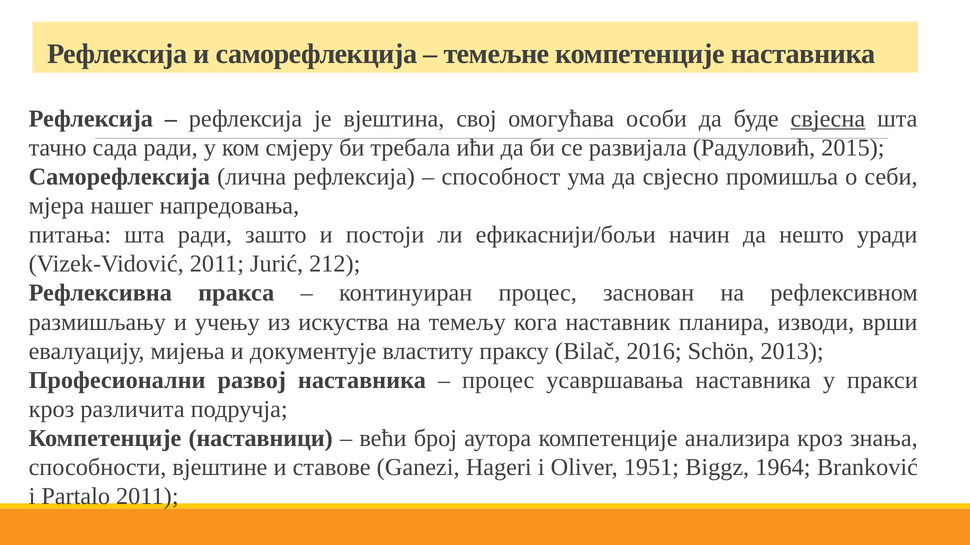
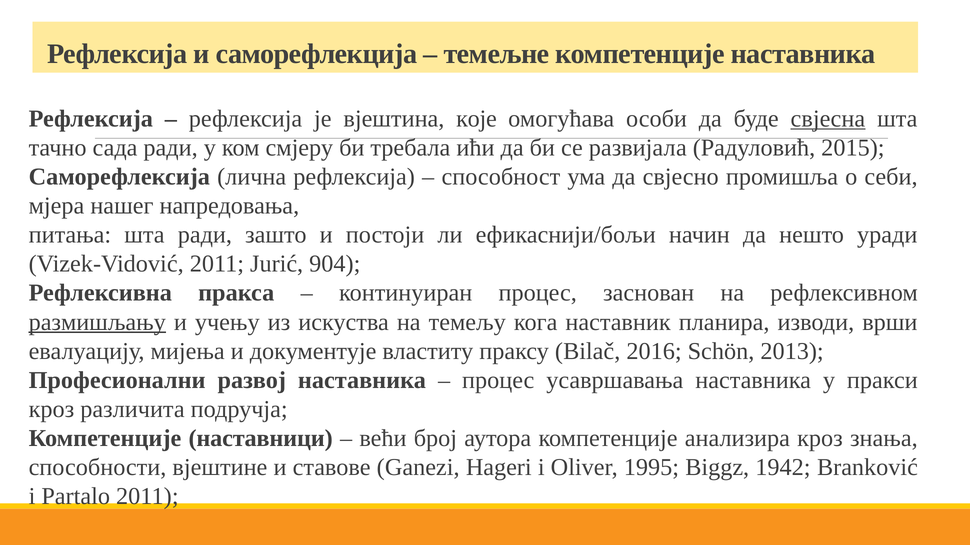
свој: свој -> које
212: 212 -> 904
размишљању underline: none -> present
1951: 1951 -> 1995
1964: 1964 -> 1942
